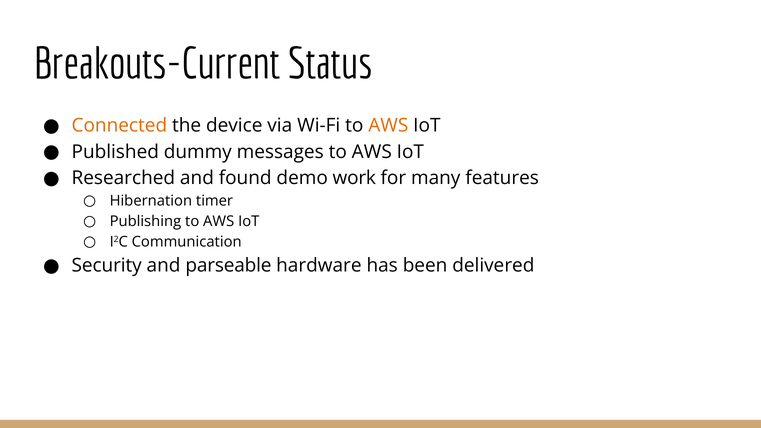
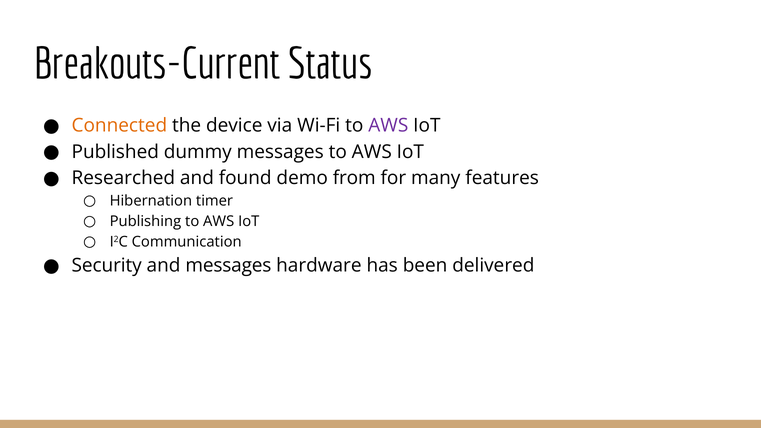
AWS at (388, 126) colour: orange -> purple
work: work -> from
and parseable: parseable -> messages
